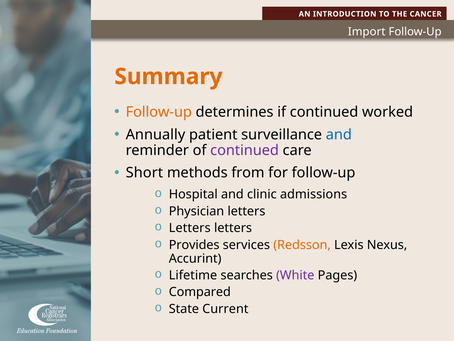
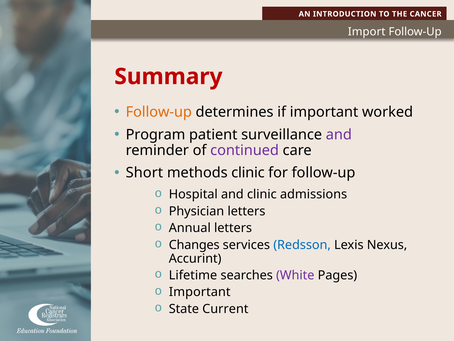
Summary colour: orange -> red
if continued: continued -> important
Annually: Annually -> Program
and at (339, 134) colour: blue -> purple
methods from: from -> clinic
Letters at (190, 228): Letters -> Annual
Provides: Provides -> Changes
Redsson colour: orange -> blue
Compared at (200, 292): Compared -> Important
